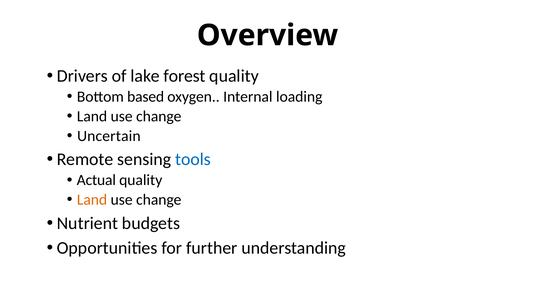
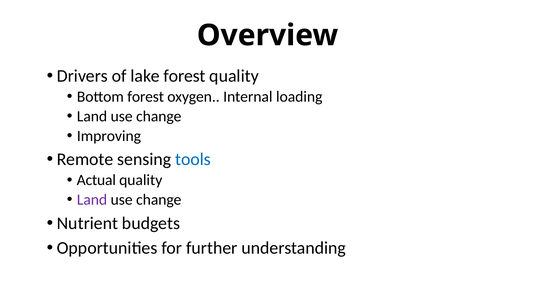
Bottom based: based -> forest
Uncertain: Uncertain -> Improving
Land at (92, 200) colour: orange -> purple
